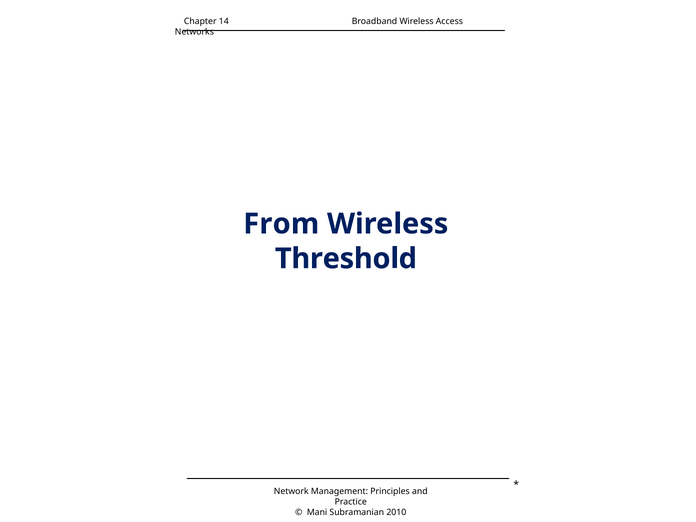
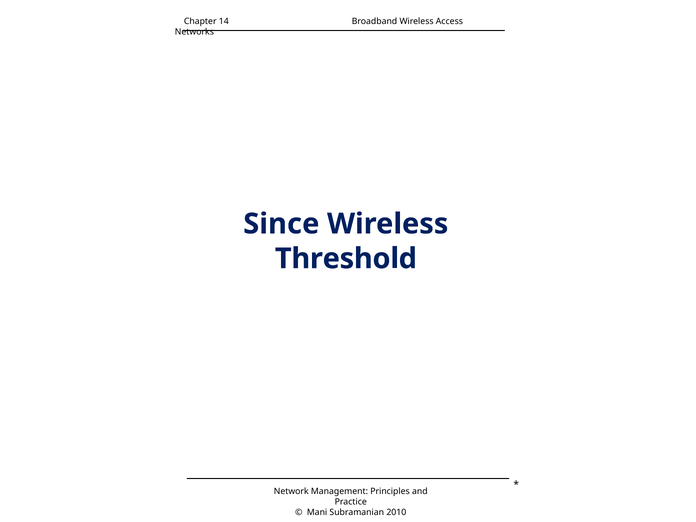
From: From -> Since
